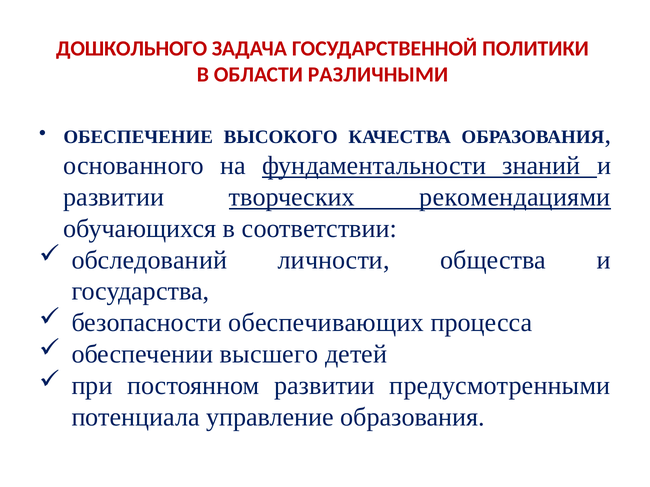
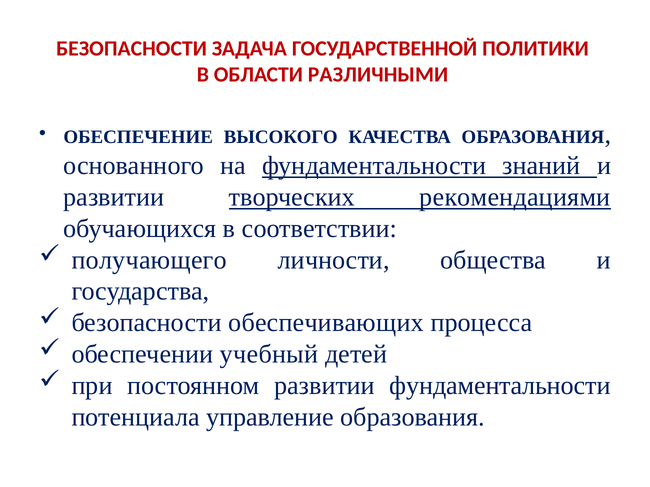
ДОШКОЛЬНОГО at (132, 49): ДОШКОЛЬНОГО -> БЕЗОПАСНОСТИ
обследований: обследований -> получающего
высшего: высшего -> учебный
развитии предусмотренными: предусмотренными -> фундаментальности
